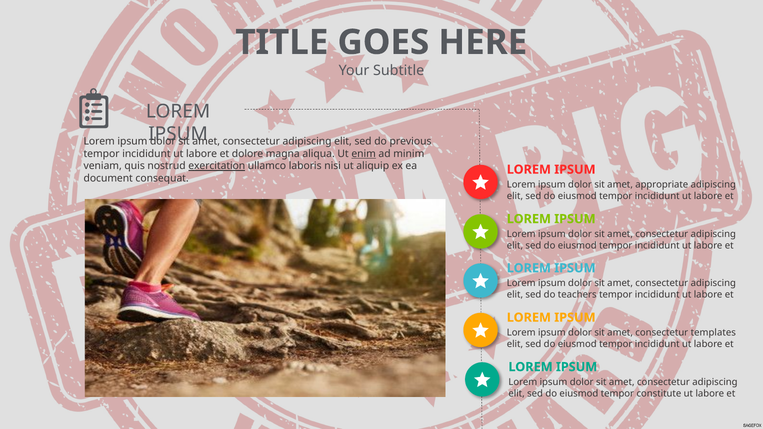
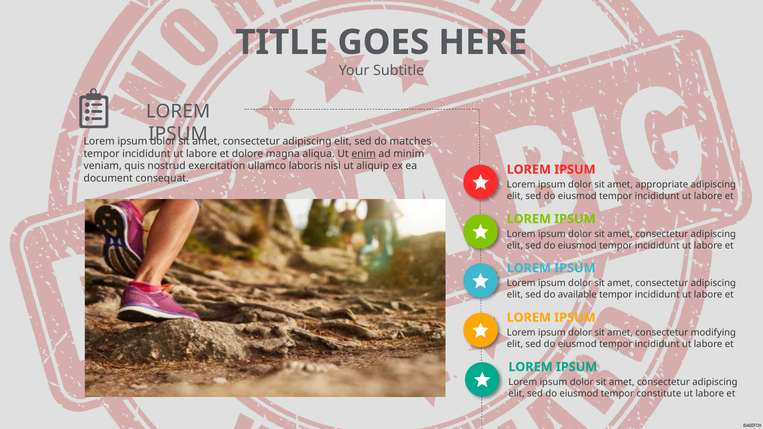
previous: previous -> matches
exercitation underline: present -> none
teachers: teachers -> available
templates: templates -> modifying
